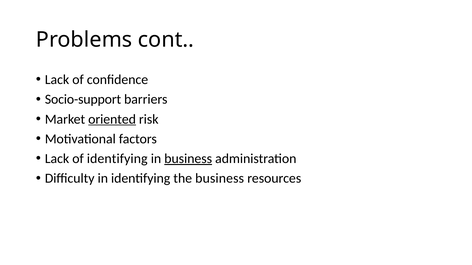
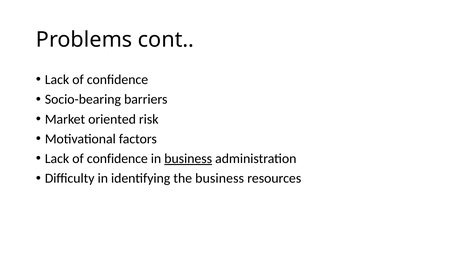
Socio-support: Socio-support -> Socio-bearing
oriented underline: present -> none
identifying at (117, 159): identifying -> confidence
